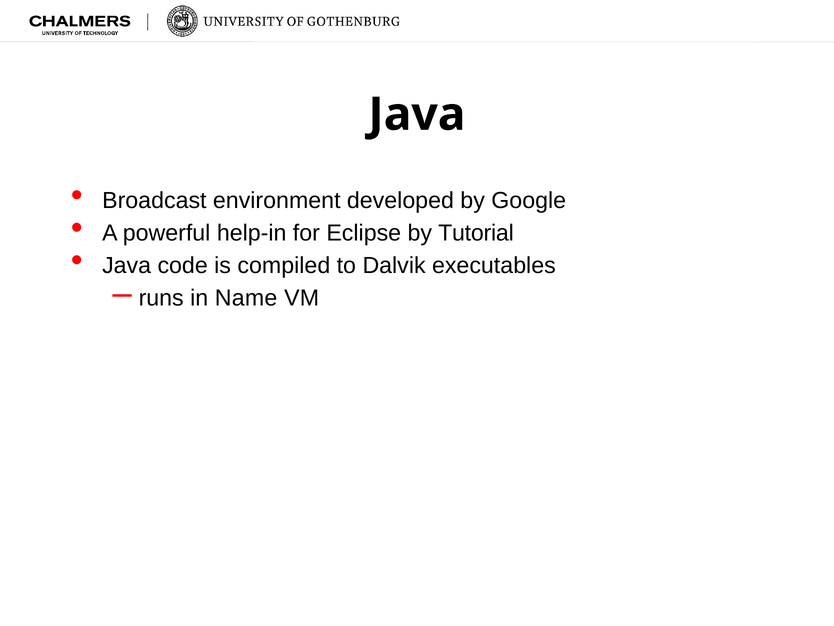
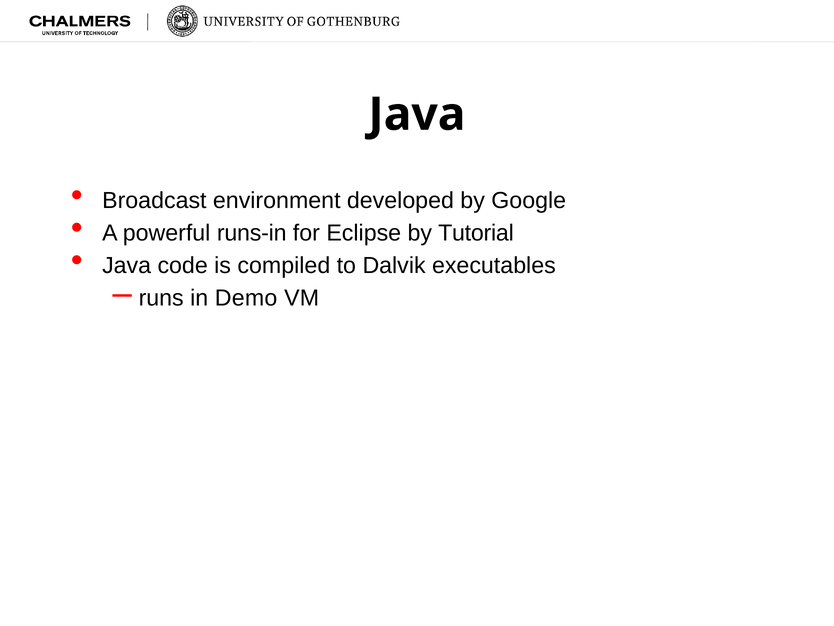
help-in: help-in -> runs-in
Name: Name -> Demo
